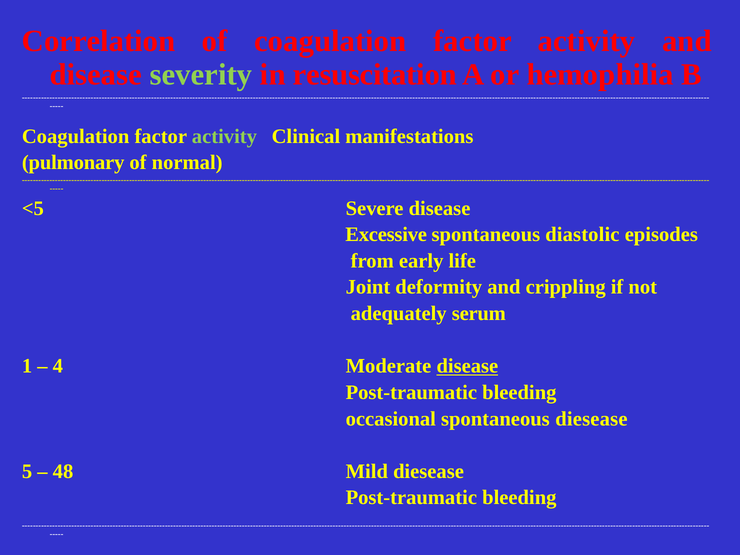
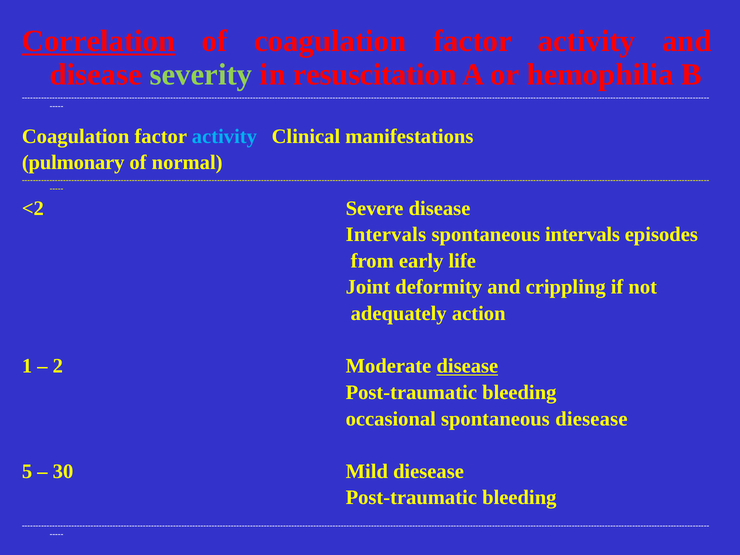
Correlation underline: none -> present
activity at (224, 136) colour: light green -> light blue
<5: <5 -> <2
Excessive at (386, 235): Excessive -> Intervals
spontaneous diastolic: diastolic -> intervals
serum: serum -> action
4: 4 -> 2
48: 48 -> 30
